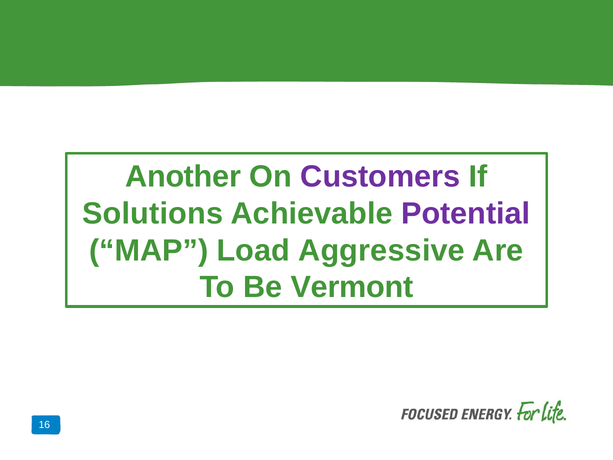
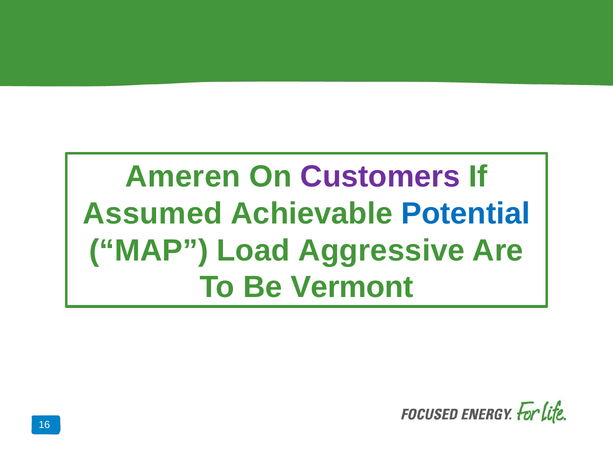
Another: Another -> Ameren
Solutions: Solutions -> Assumed
Potential colour: purple -> blue
